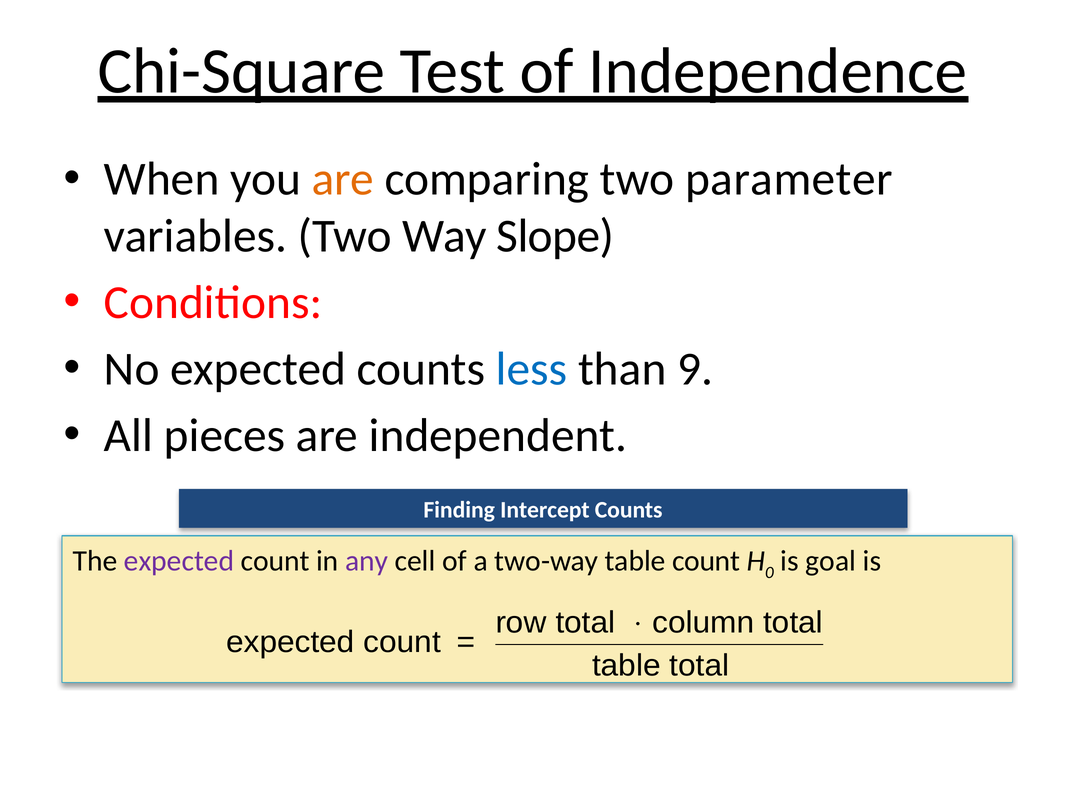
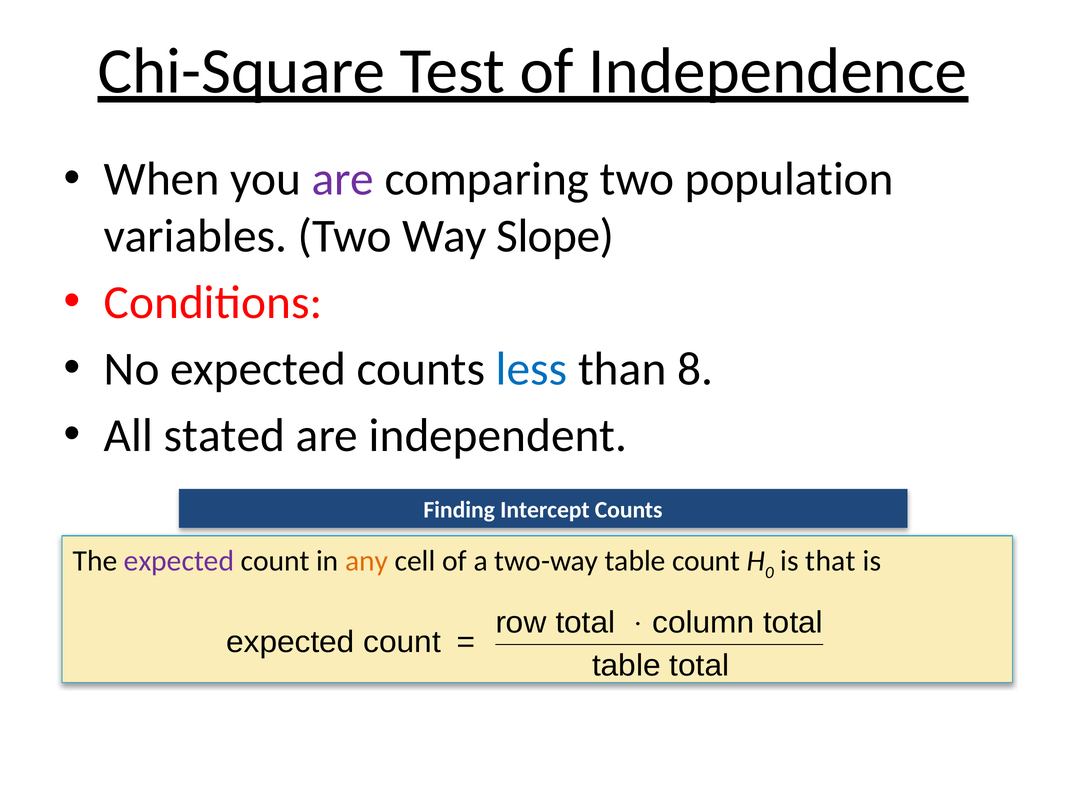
are at (343, 179) colour: orange -> purple
parameter: parameter -> population
9: 9 -> 8
pieces: pieces -> stated
any colour: purple -> orange
goal: goal -> that
